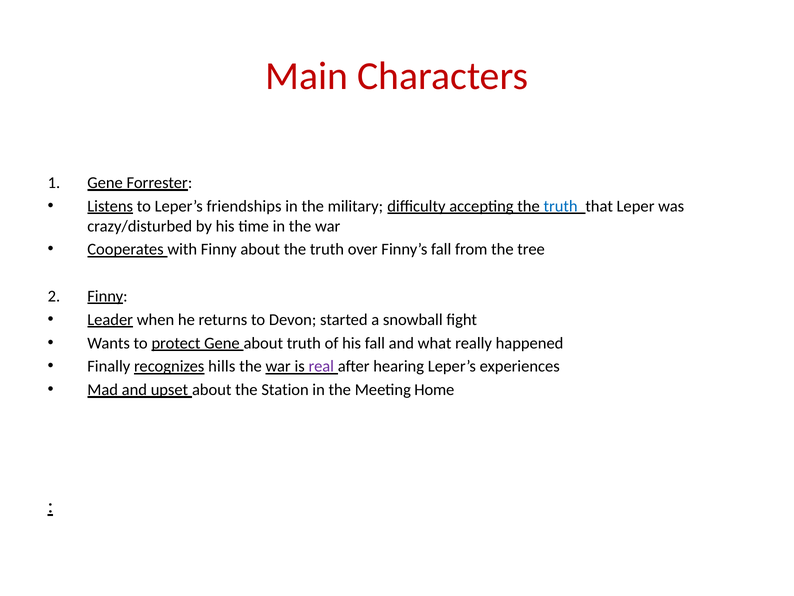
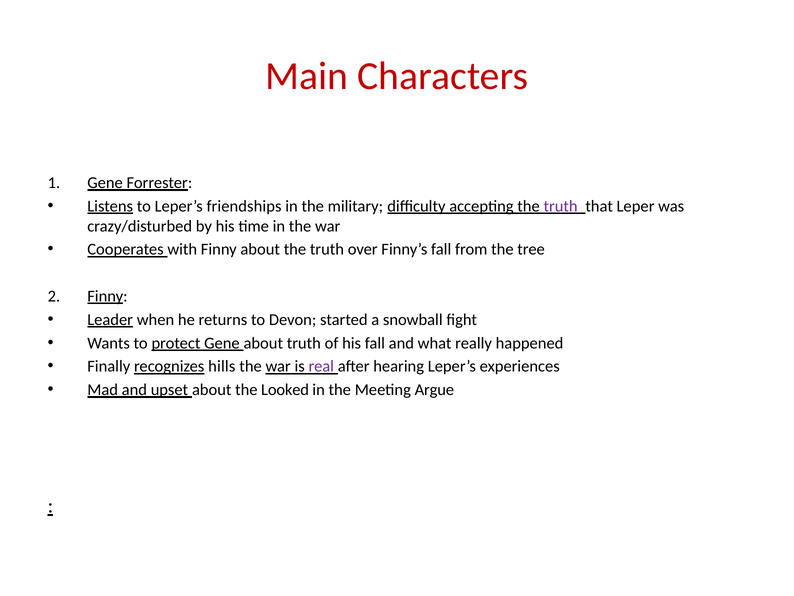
truth at (561, 206) colour: blue -> purple
Station: Station -> Looked
Home: Home -> Argue
